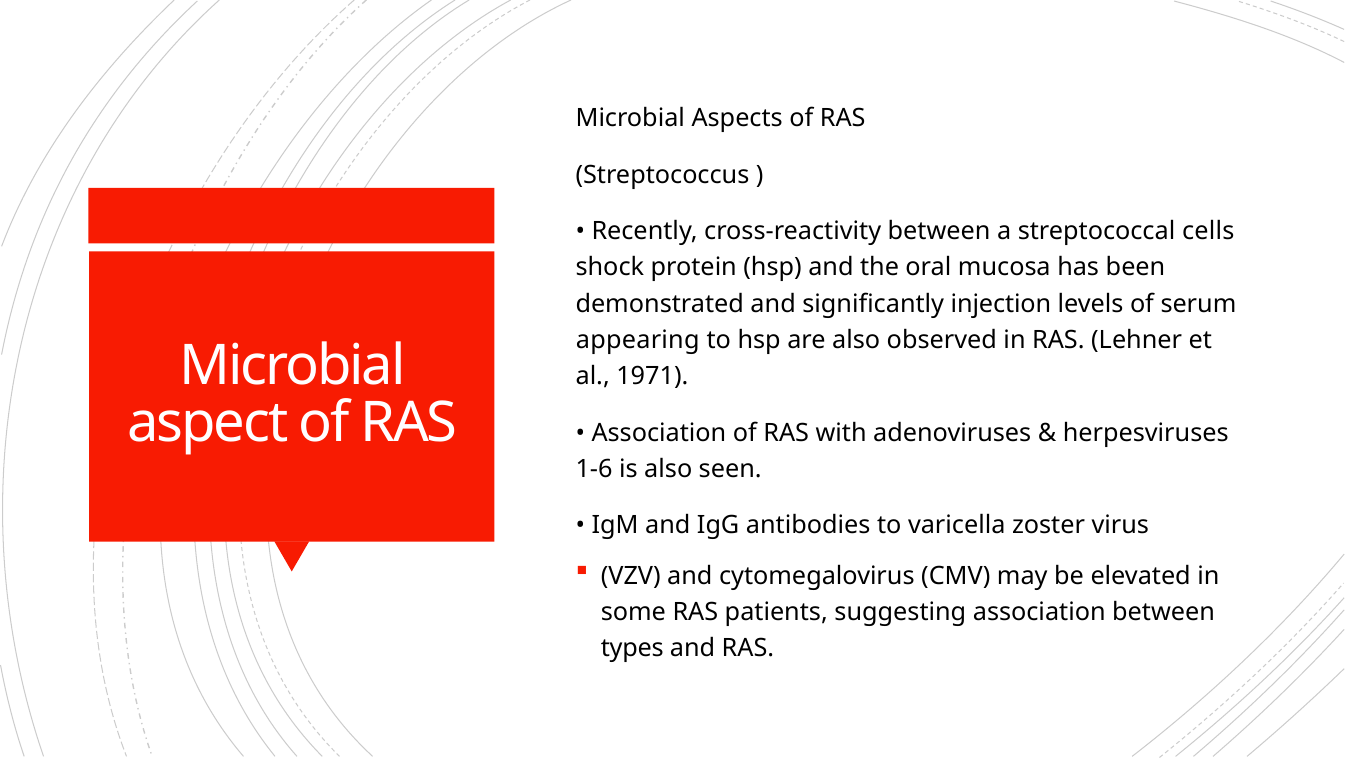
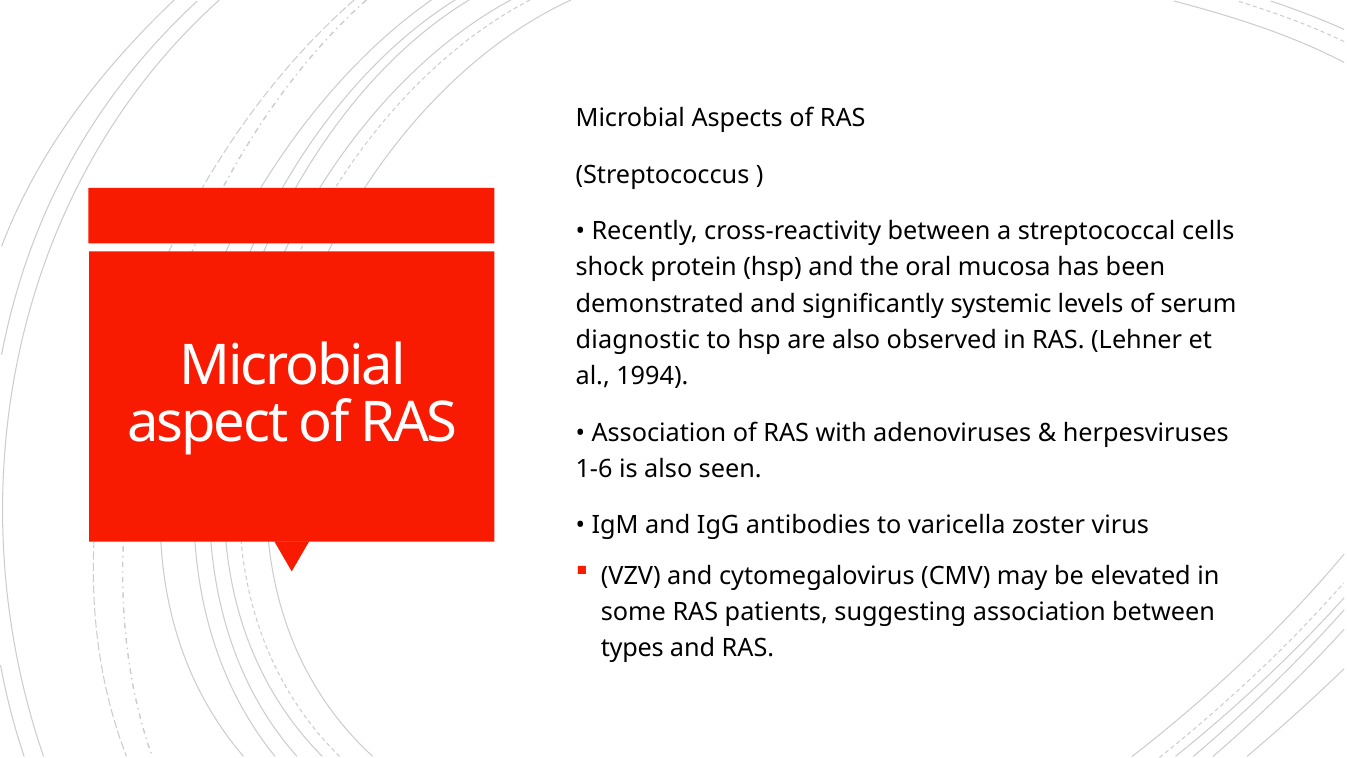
injection: injection -> systemic
appearing: appearing -> diagnostic
1971: 1971 -> 1994
